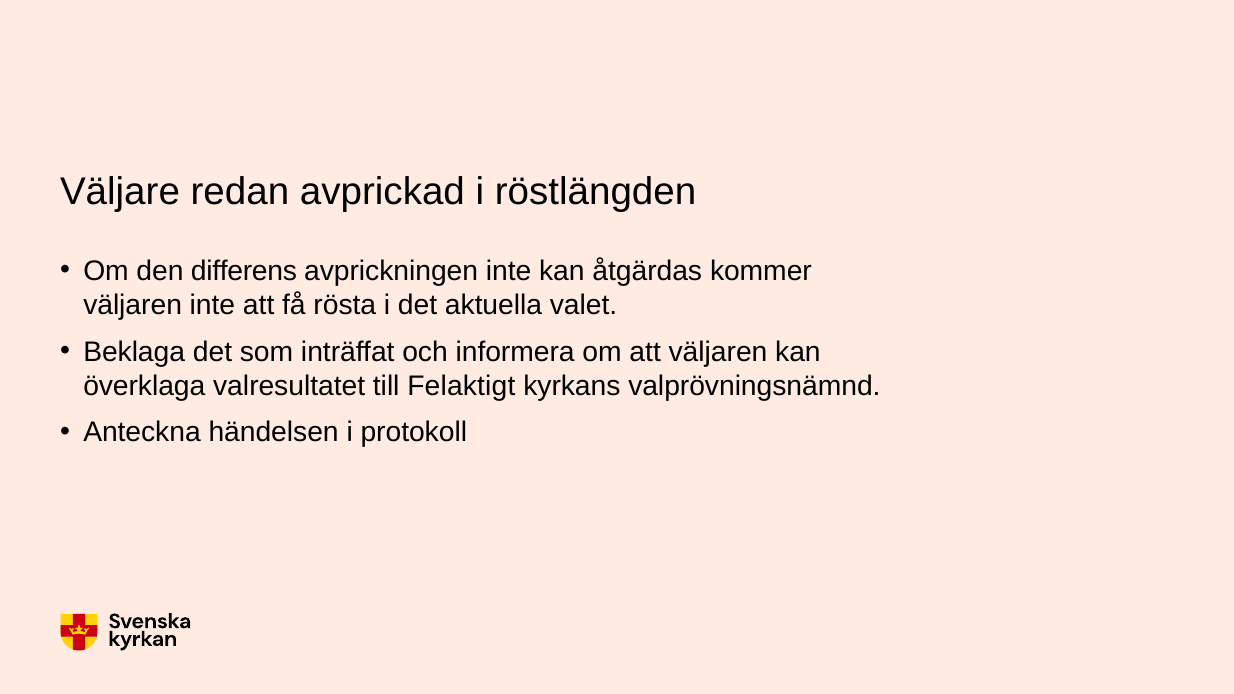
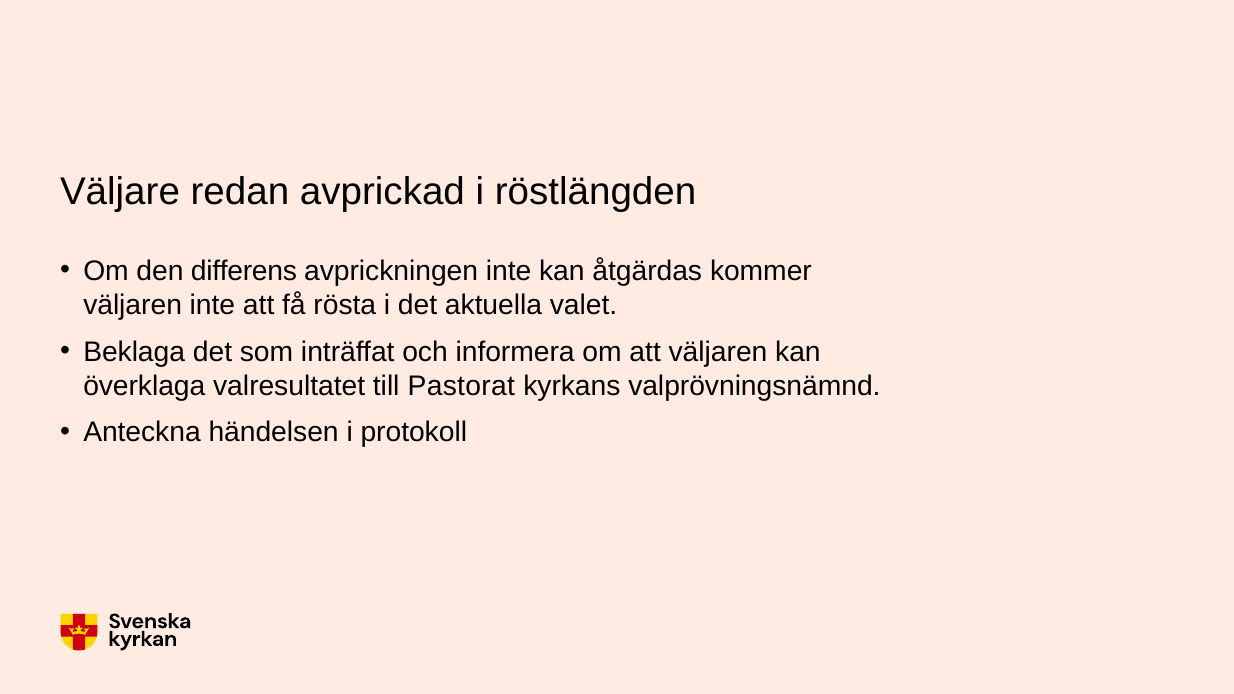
Felaktigt: Felaktigt -> Pastorat
